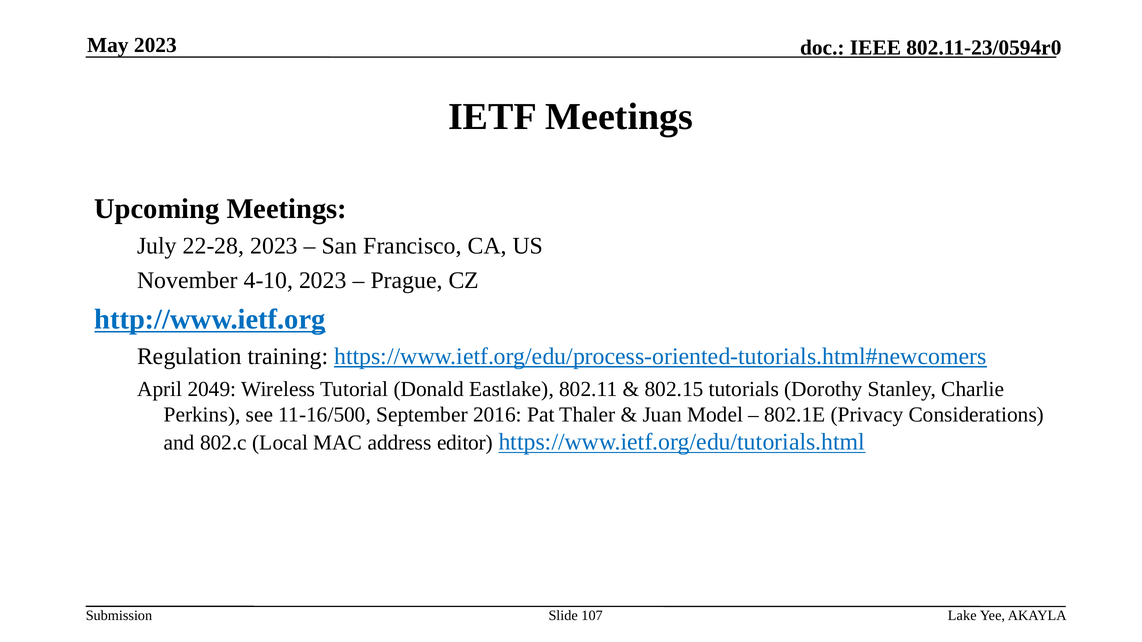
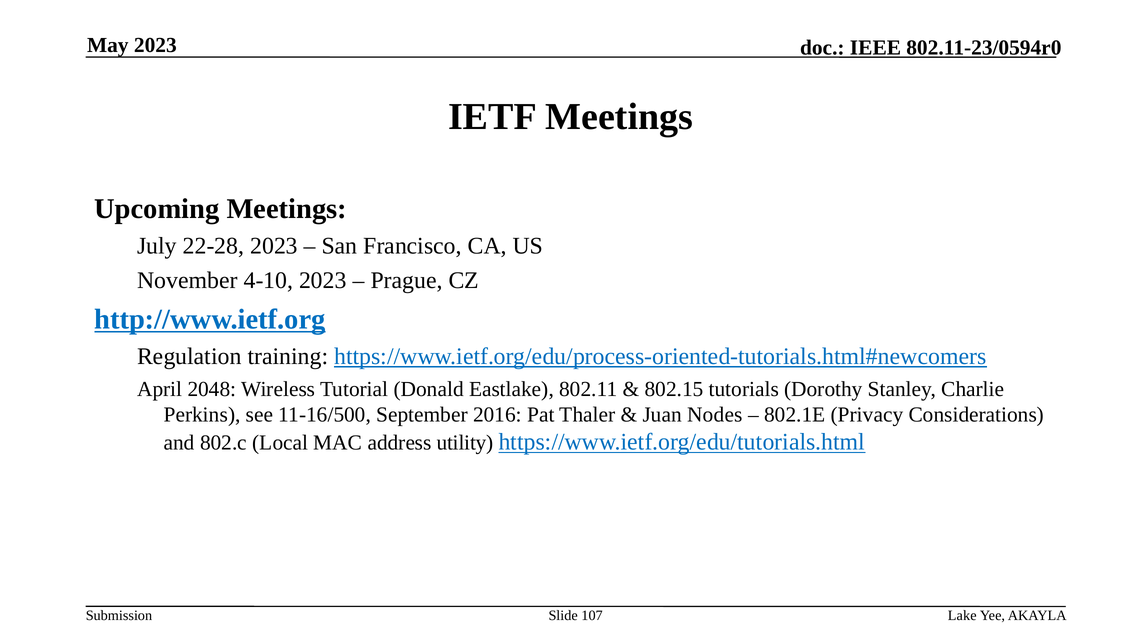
2049: 2049 -> 2048
Model: Model -> Nodes
editor: editor -> utility
